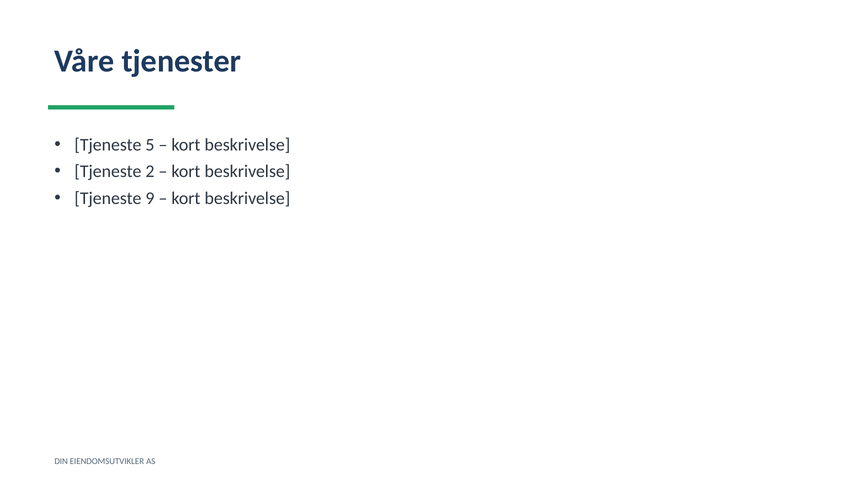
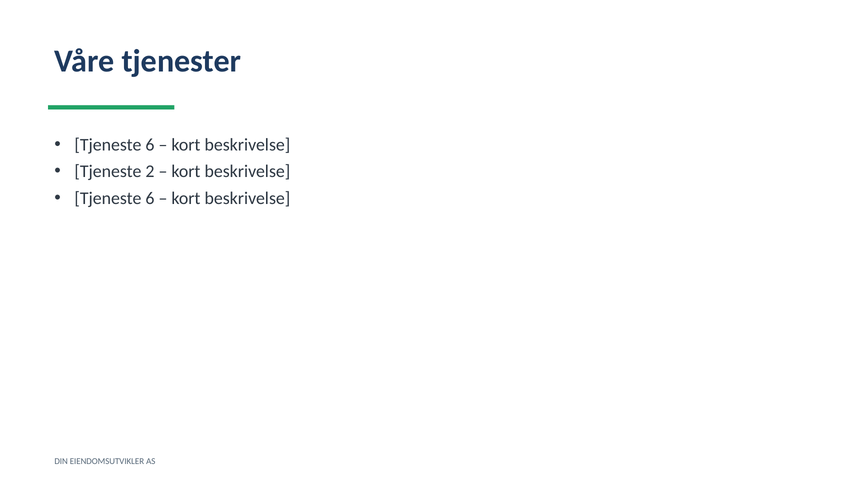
5 at (150, 145): 5 -> 6
9 at (150, 198): 9 -> 6
